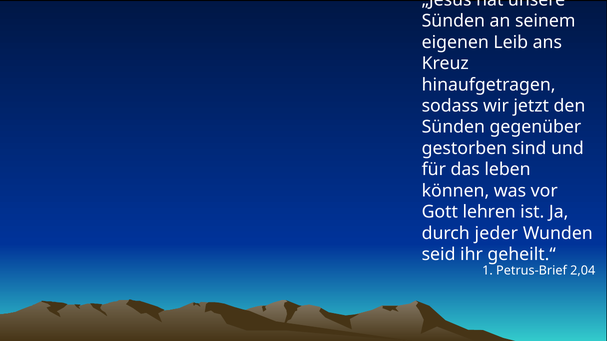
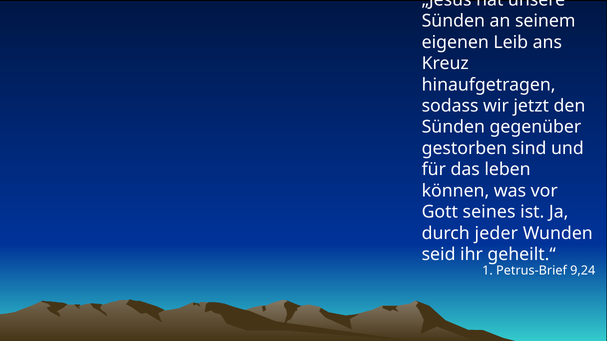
lehren: lehren -> seines
2,04: 2,04 -> 9,24
